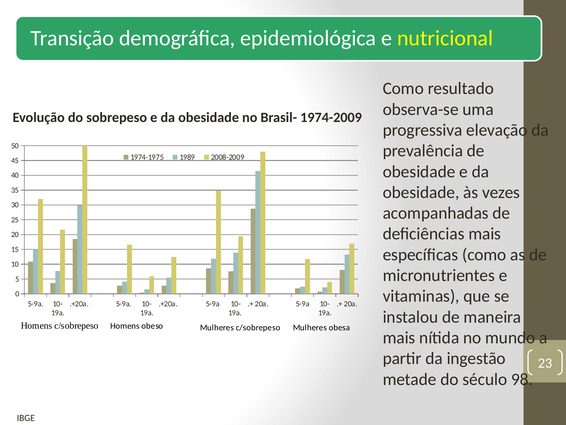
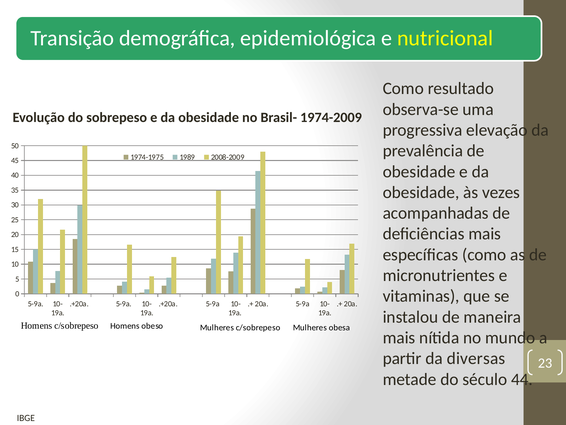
ingestão: ingestão -> diversas
98: 98 -> 44
